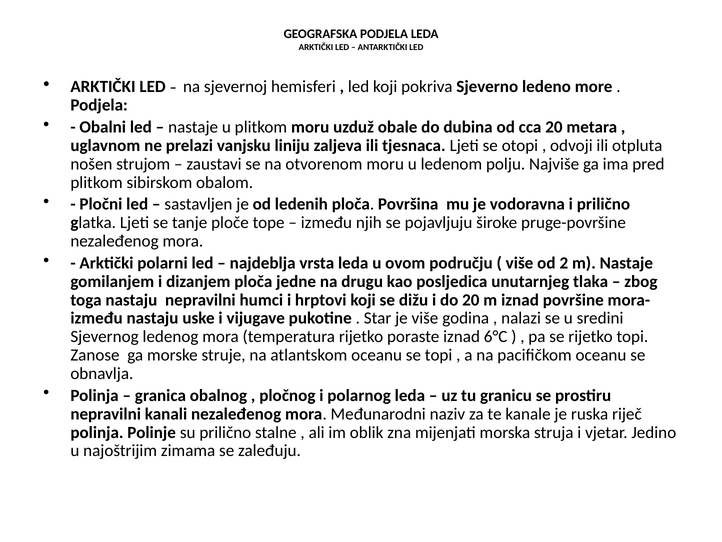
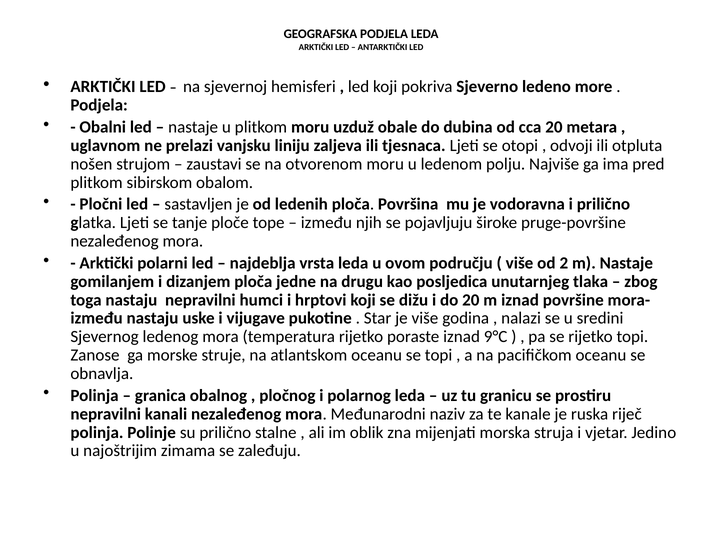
6°C: 6°C -> 9°C
